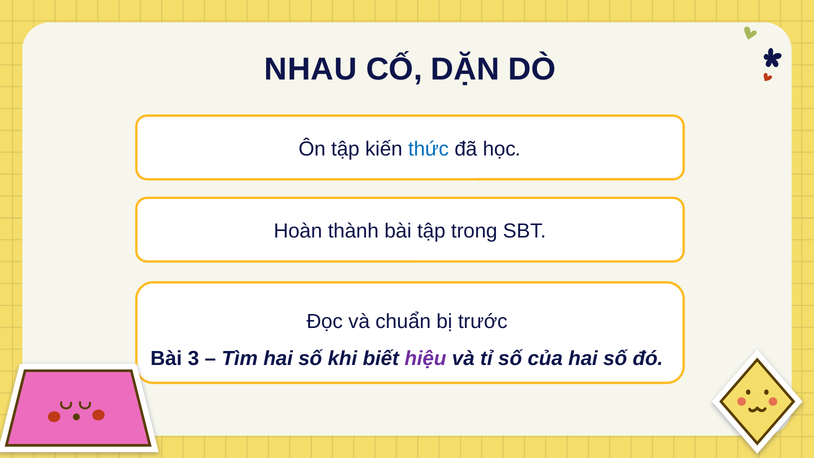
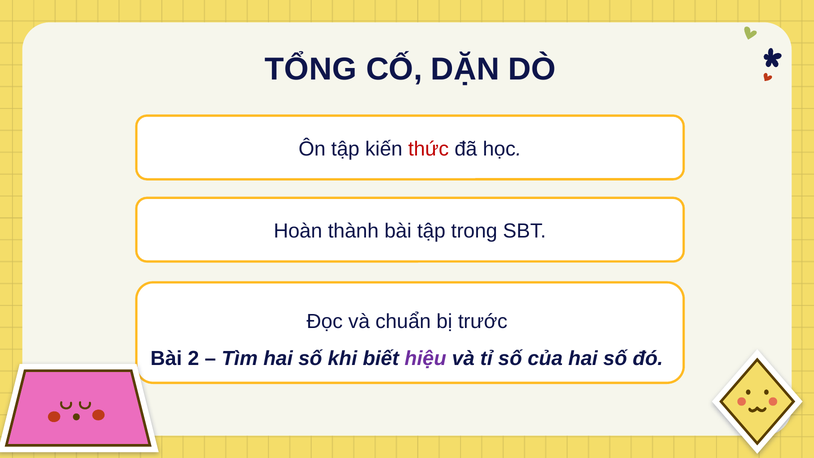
NHAU: NHAU -> TỔNG
thức colour: blue -> red
3: 3 -> 2
